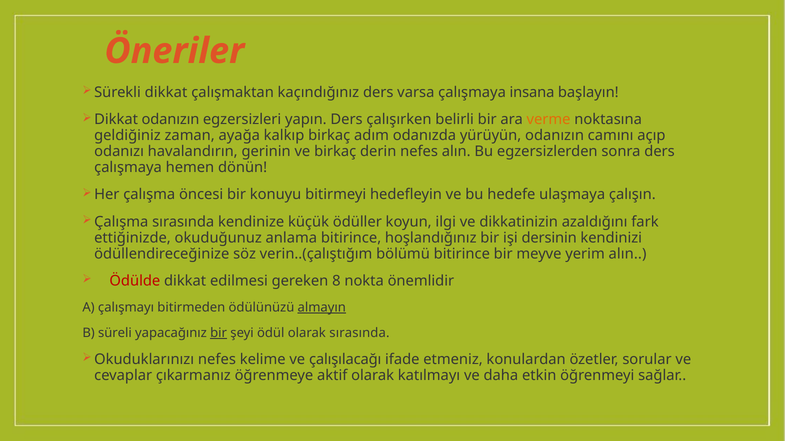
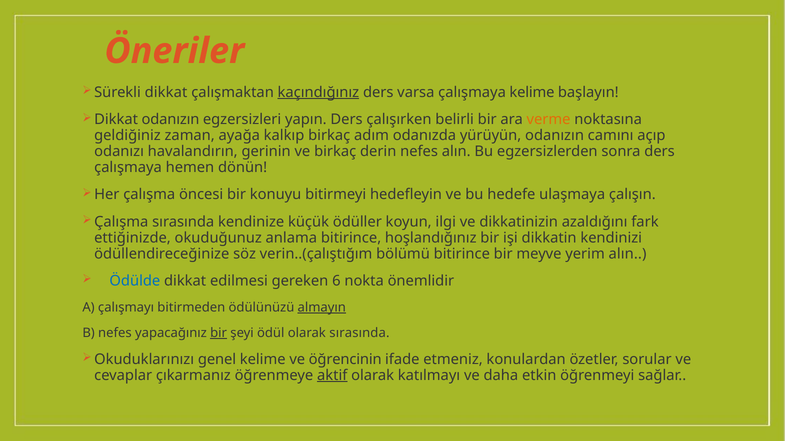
kaçındığınız underline: none -> present
çalışmaya insana: insana -> kelime
dersinin: dersinin -> dikkatin
Ödülde colour: red -> blue
8: 8 -> 6
B süreli: süreli -> nefes
Okuduklarınızı nefes: nefes -> genel
çalışılacağı: çalışılacağı -> öğrencinin
aktif underline: none -> present
